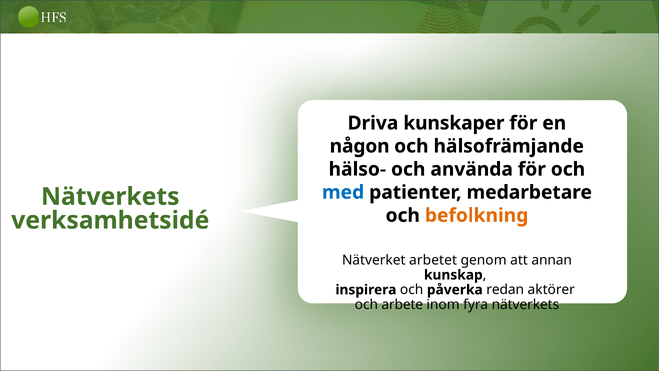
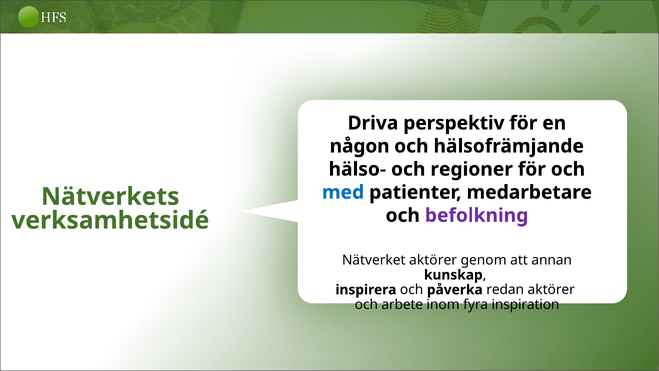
kunskaper: kunskaper -> perspektiv
använda: använda -> regioner
befolkning colour: orange -> purple
Nätverket arbetet: arbetet -> aktörer
fyra nätverkets: nätverkets -> inspiration
